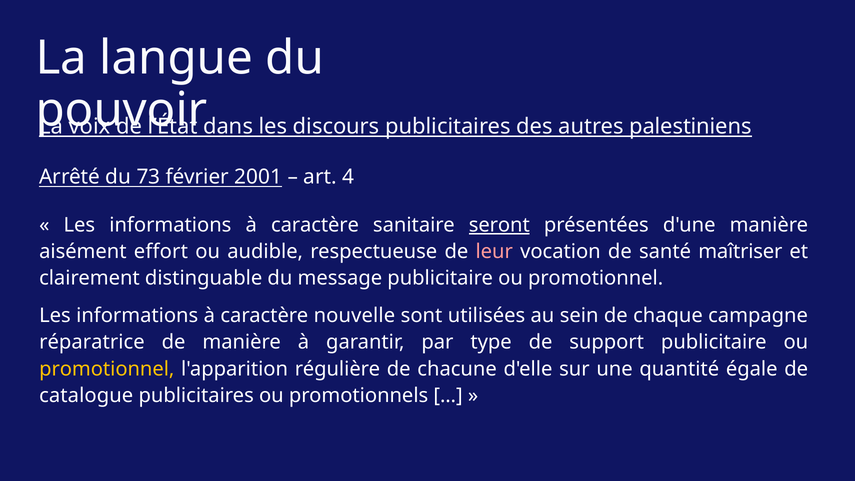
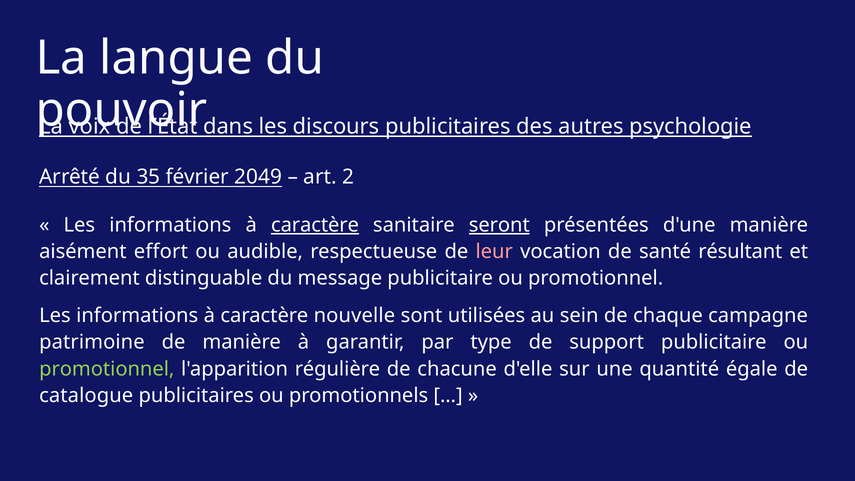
palestiniens: palestiniens -> psychologie
73: 73 -> 35
2001: 2001 -> 2049
4: 4 -> 2
caractère at (315, 225) underline: none -> present
maîtriser: maîtriser -> résultant
réparatrice: réparatrice -> patrimoine
promotionnel at (107, 369) colour: yellow -> light green
